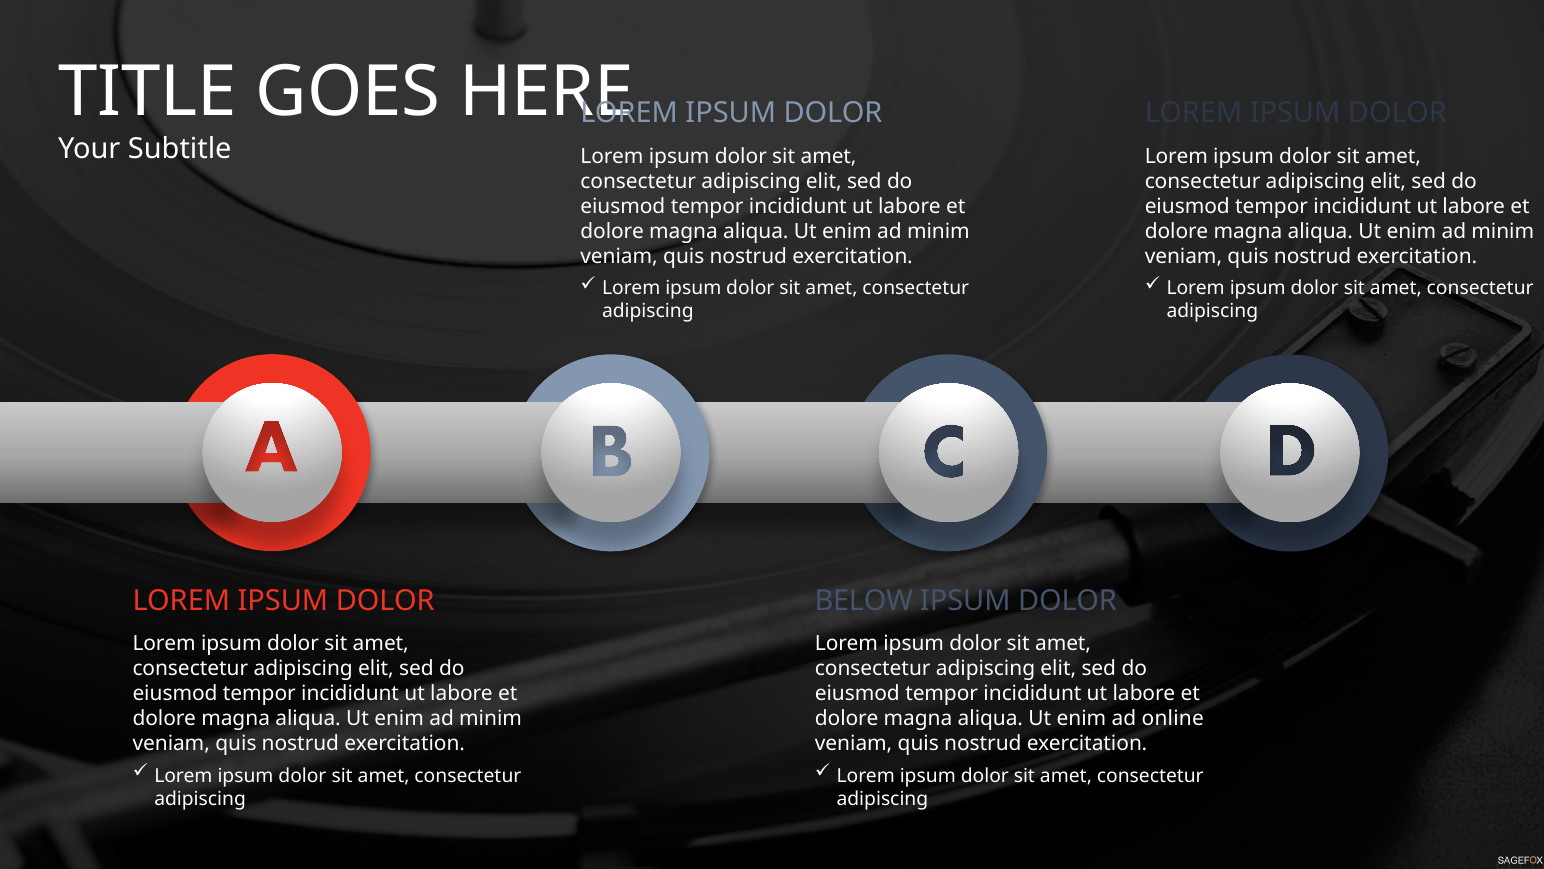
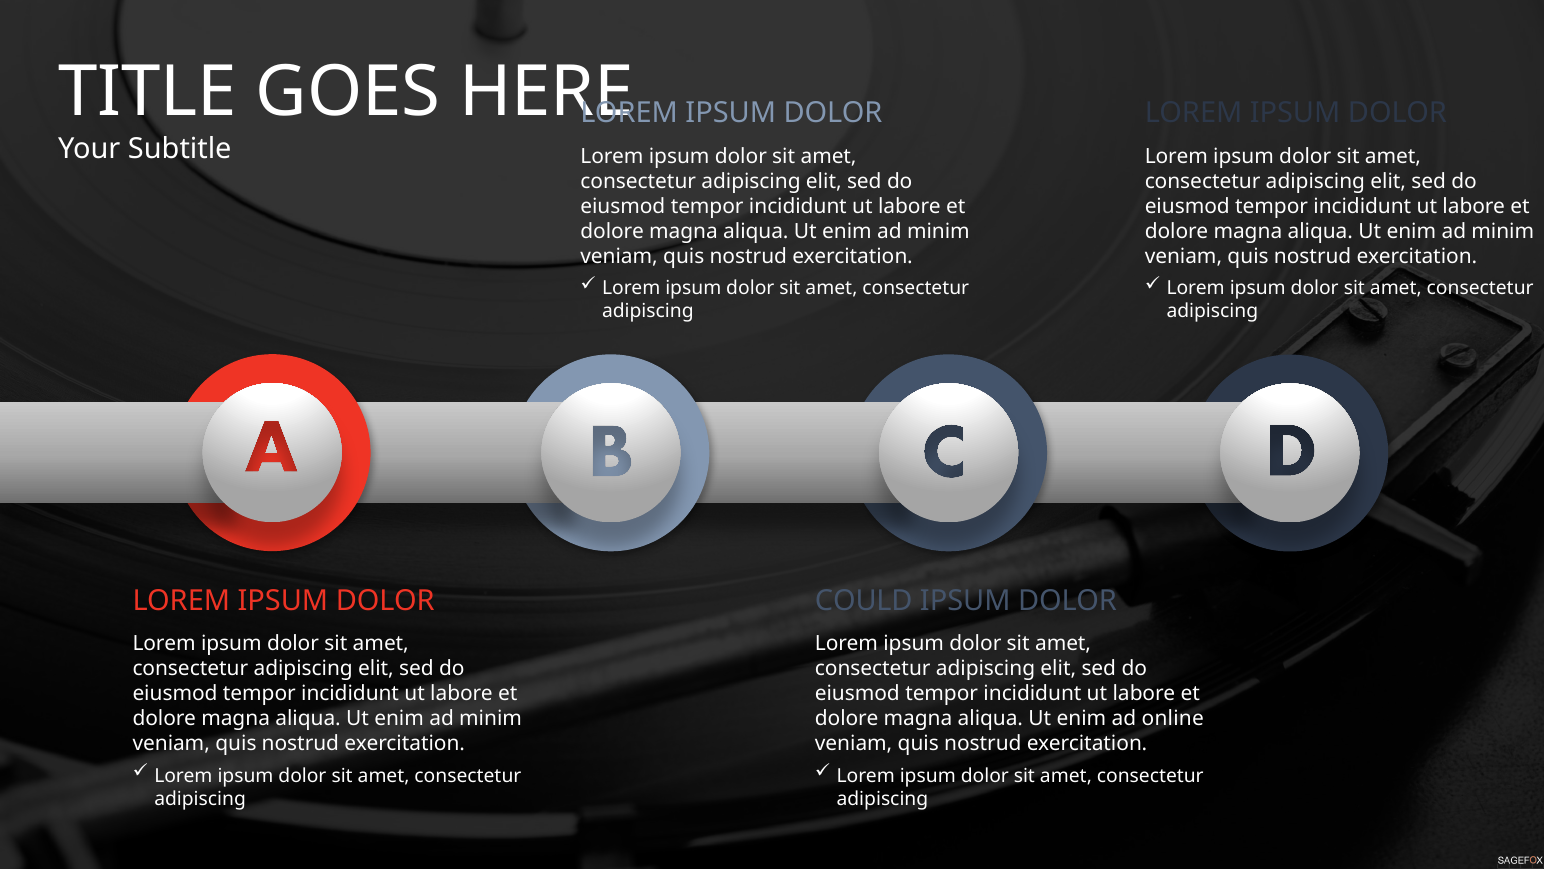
BELOW: BELOW -> COULD
